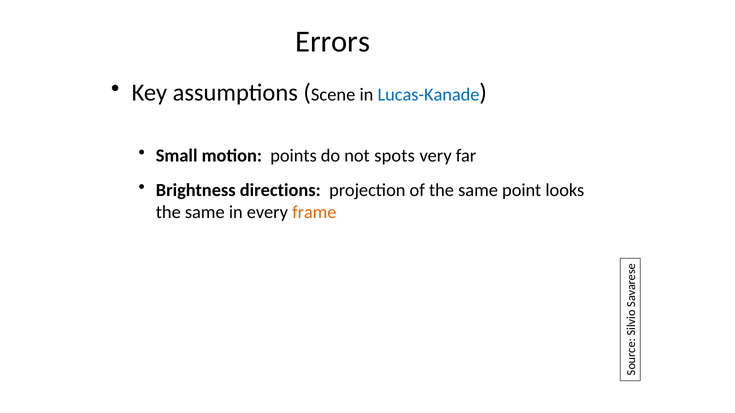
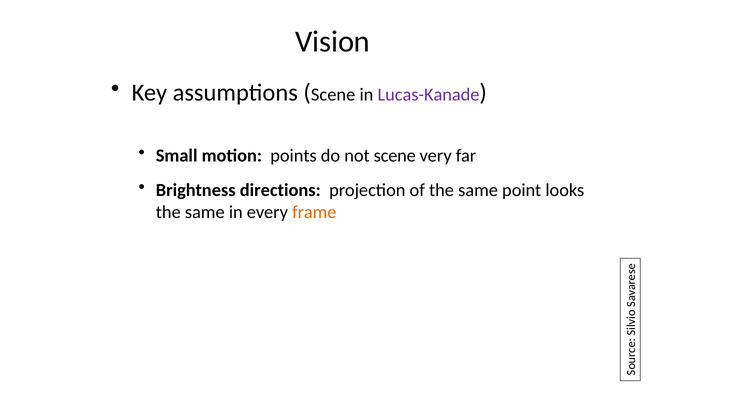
Errors: Errors -> Vision
Lucas-Kanade colour: blue -> purple
not spots: spots -> scene
